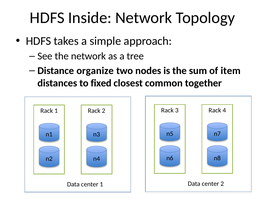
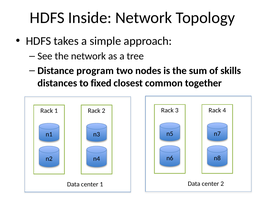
organize: organize -> program
item: item -> skills
